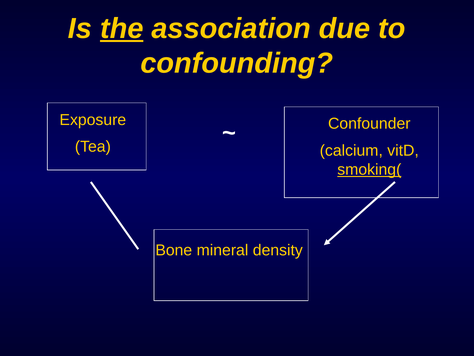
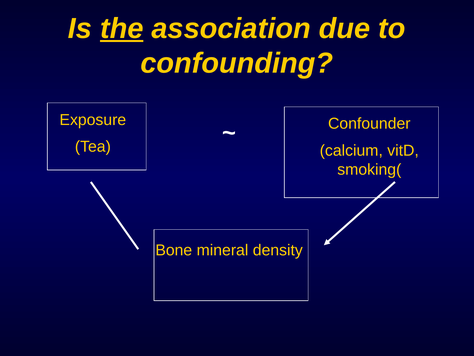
smoking( underline: present -> none
